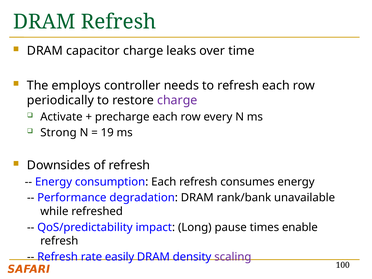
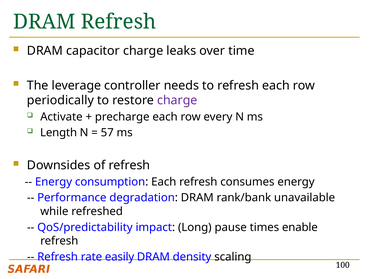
employs: employs -> leverage
Strong: Strong -> Length
19: 19 -> 57
scaling colour: purple -> black
